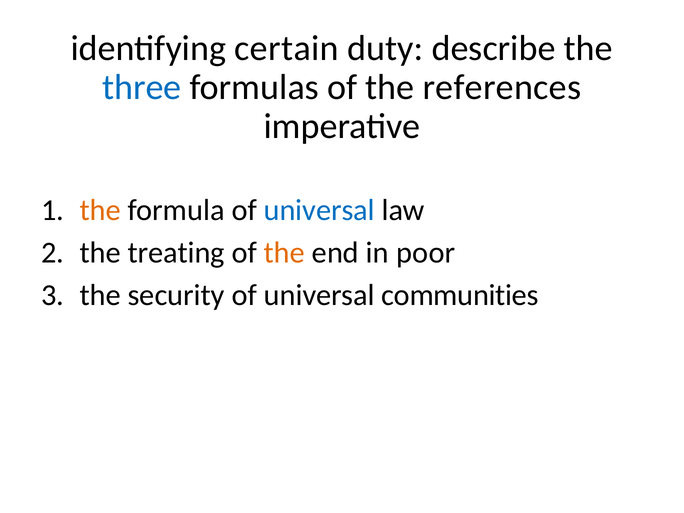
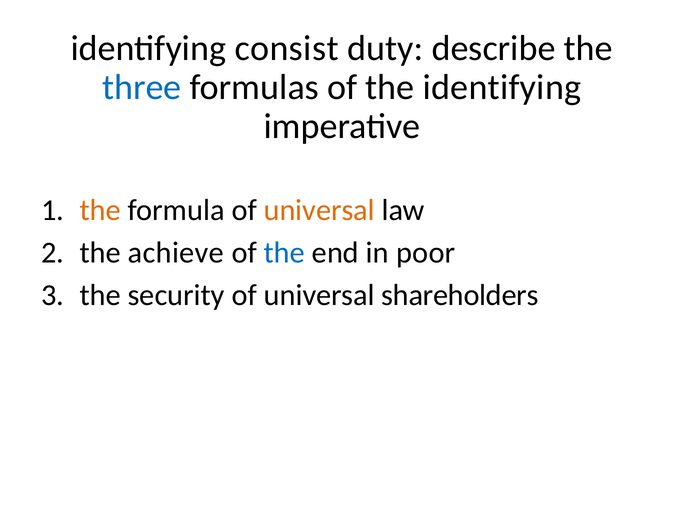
certain: certain -> consist
the references: references -> identifying
universal at (319, 210) colour: blue -> orange
treating: treating -> achieve
the at (284, 253) colour: orange -> blue
communities: communities -> shareholders
